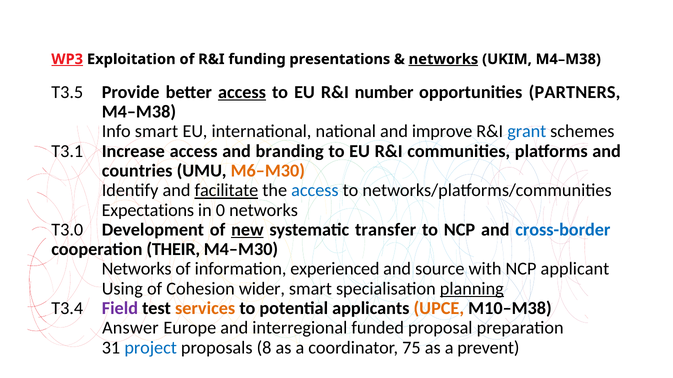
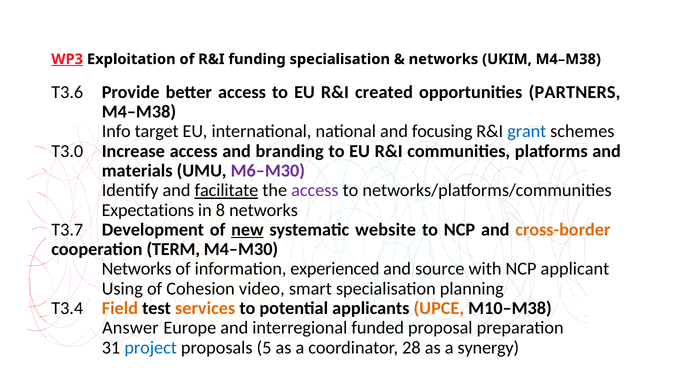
funding presentations: presentations -> specialisation
networks at (443, 59) underline: present -> none
T3.5: T3.5 -> T3.6
access at (242, 92) underline: present -> none
number: number -> created
Info smart: smart -> target
improve: improve -> focusing
T3.1: T3.1 -> T3.0
countries: countries -> materials
M6–M30 colour: orange -> purple
access at (315, 191) colour: blue -> purple
0: 0 -> 8
T3.0: T3.0 -> T3.7
transfer: transfer -> website
cross-border colour: blue -> orange
THEIR: THEIR -> TERM
wider: wider -> video
planning underline: present -> none
Field colour: purple -> orange
8: 8 -> 5
75: 75 -> 28
prevent: prevent -> synergy
